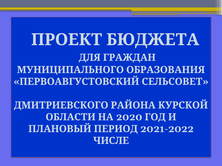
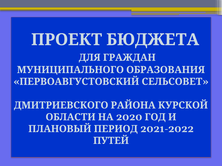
ЧИСЛЕ: ЧИСЛЕ -> ПУТЕЙ
